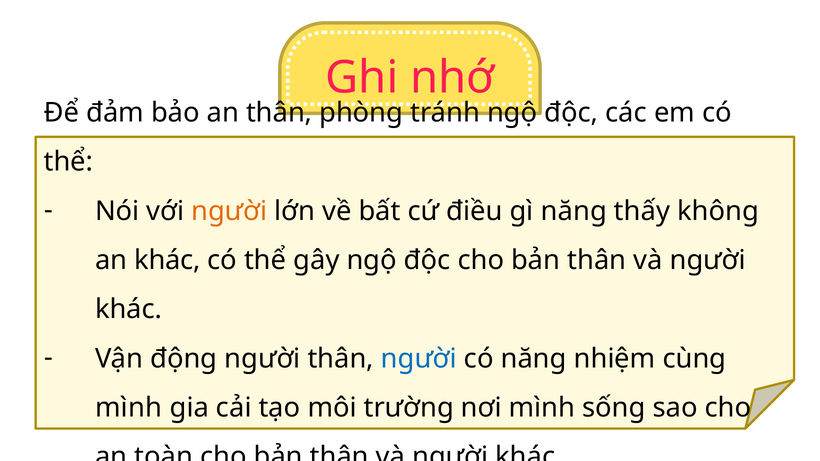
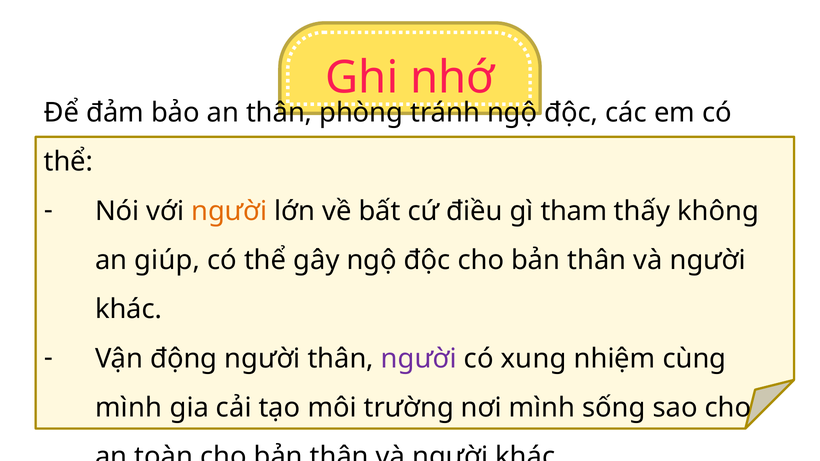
gì năng: năng -> tham
an khác: khác -> giúp
người at (419, 359) colour: blue -> purple
có năng: năng -> xung
